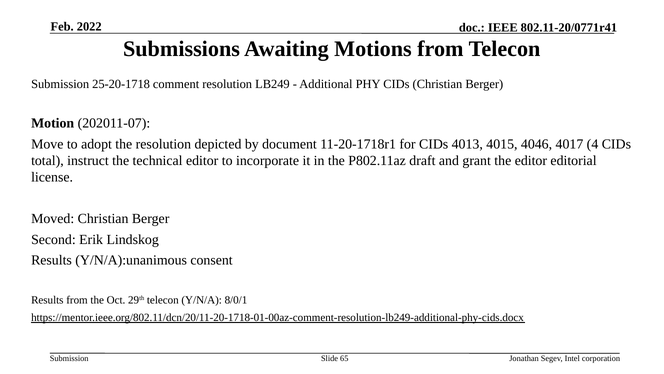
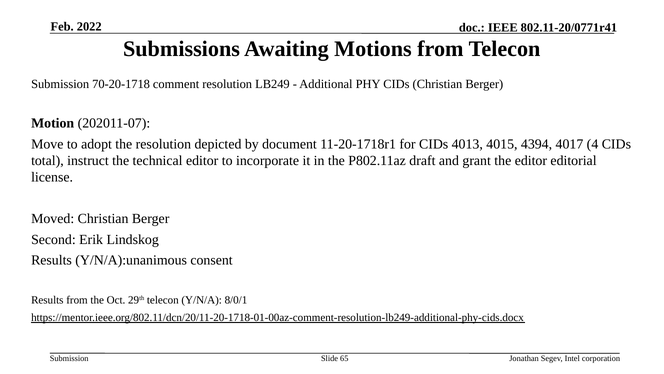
25-20-1718: 25-20-1718 -> 70-20-1718
4046: 4046 -> 4394
